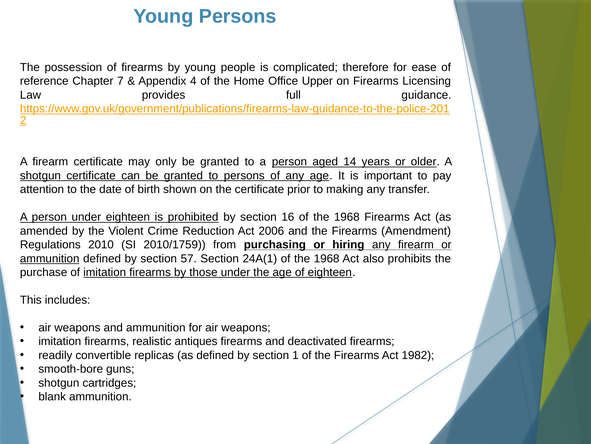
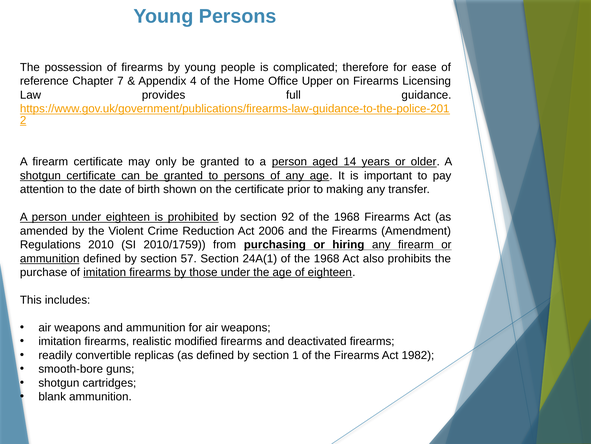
16: 16 -> 92
antiques: antiques -> modified
